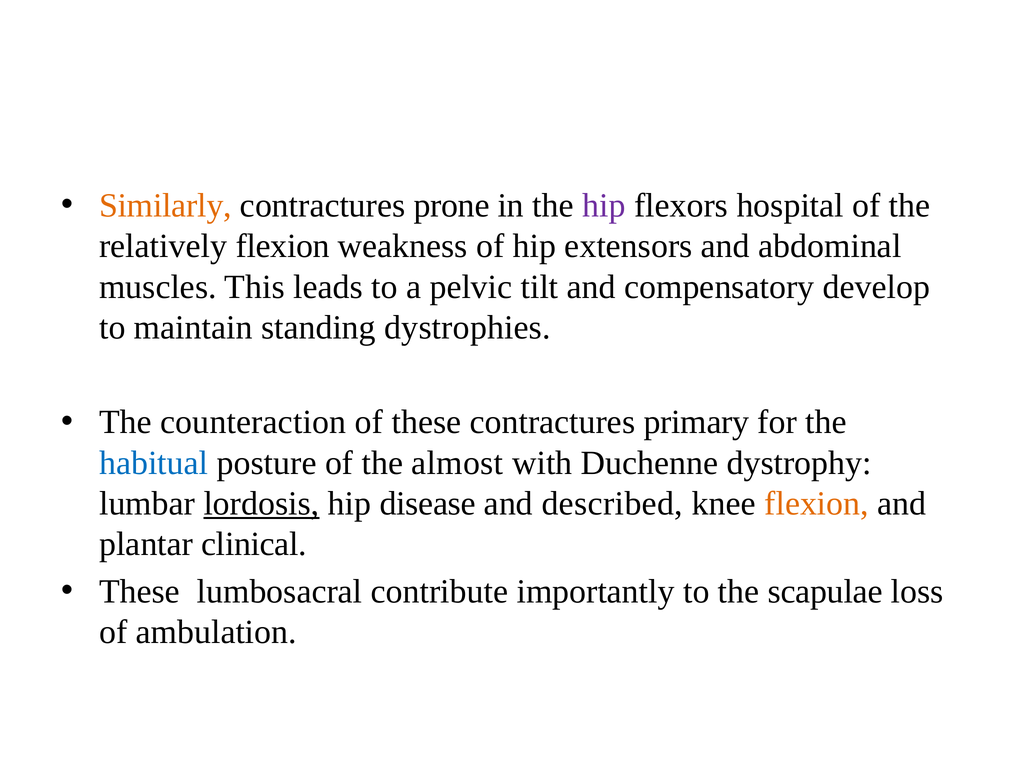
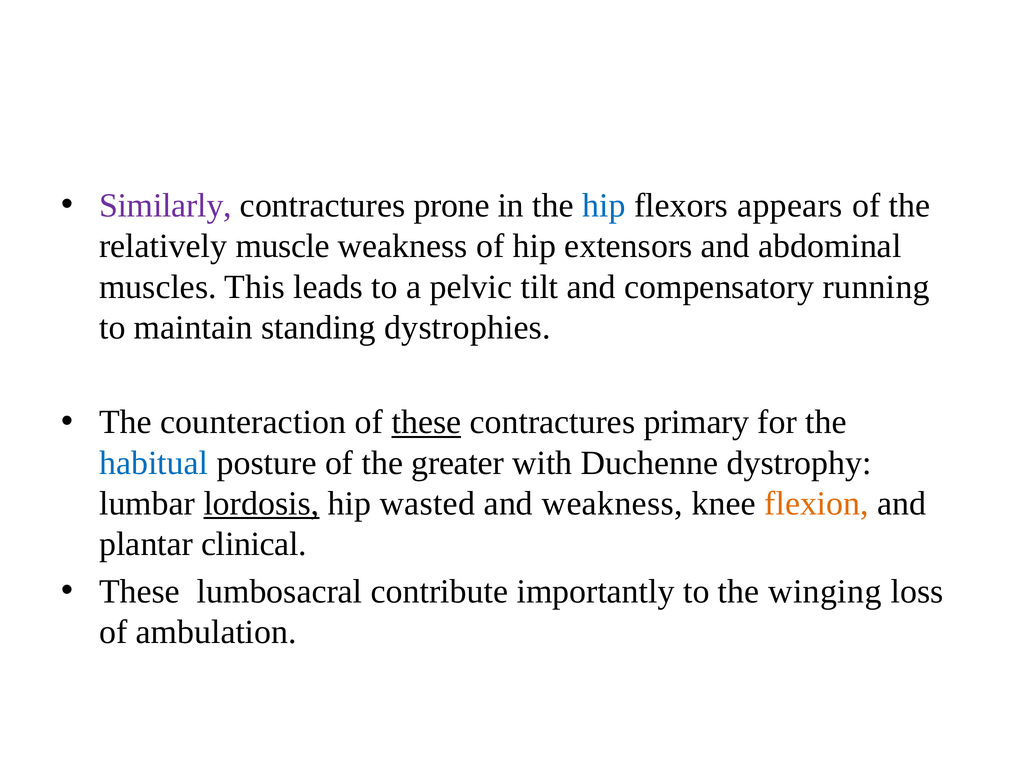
Similarly colour: orange -> purple
hip at (604, 206) colour: purple -> blue
hospital: hospital -> appears
relatively flexion: flexion -> muscle
develop: develop -> running
these at (426, 423) underline: none -> present
almost: almost -> greater
disease: disease -> wasted
and described: described -> weakness
scapulae: scapulae -> winging
